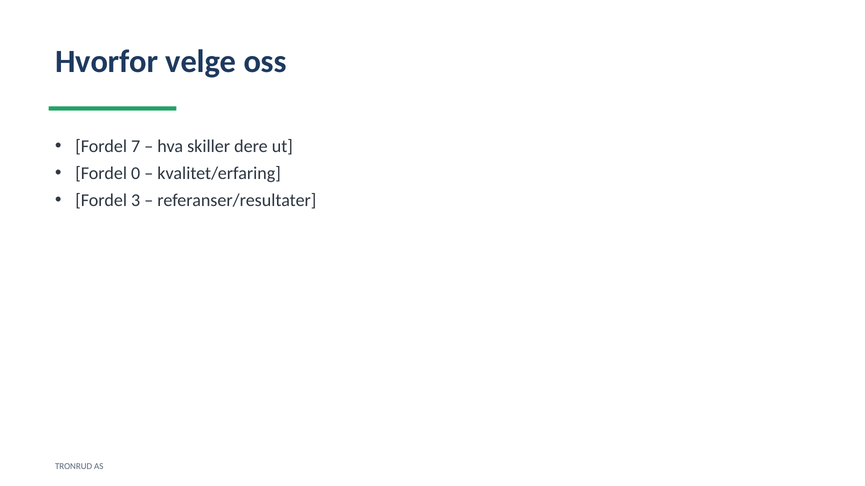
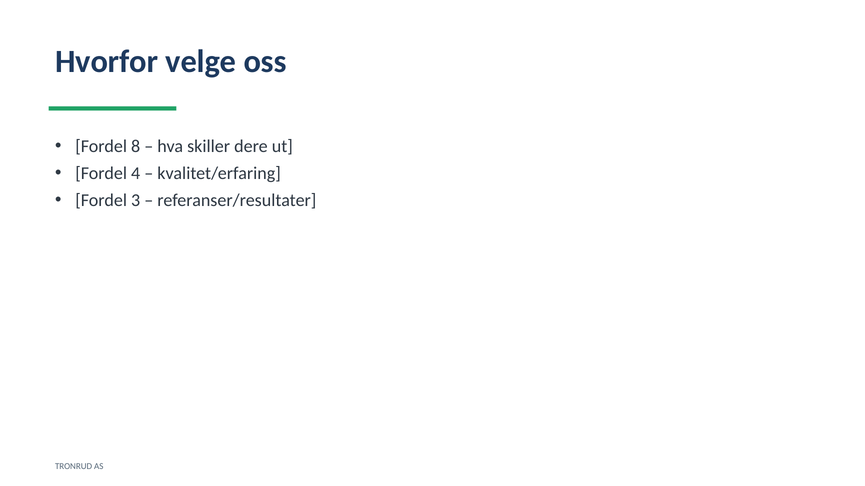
7: 7 -> 8
0: 0 -> 4
